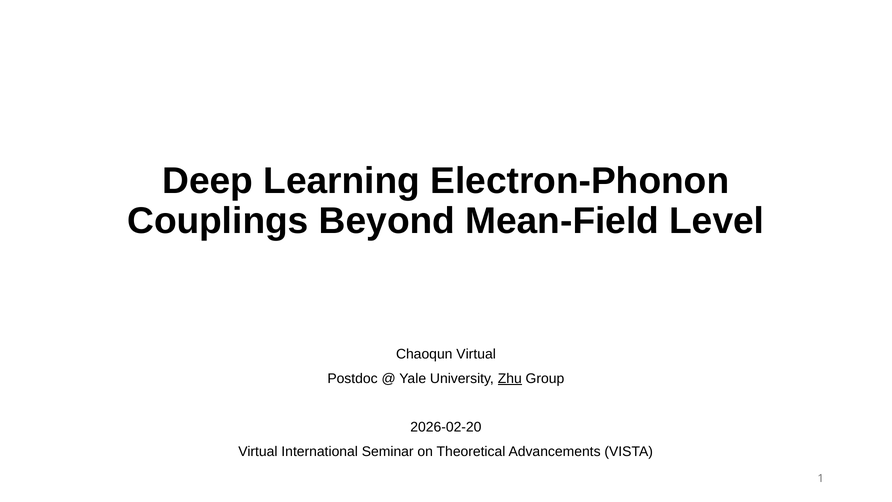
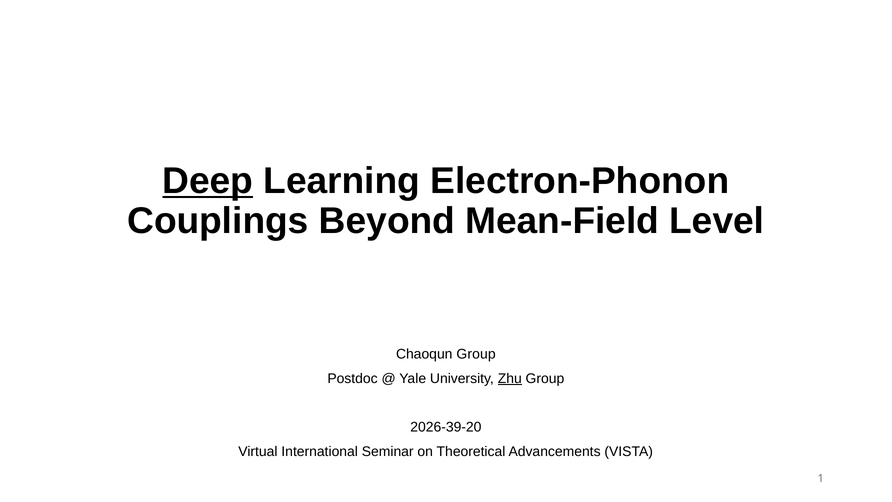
Deep underline: none -> present
Chaoqun Virtual: Virtual -> Group
2026-02-20: 2026-02-20 -> 2026-39-20
